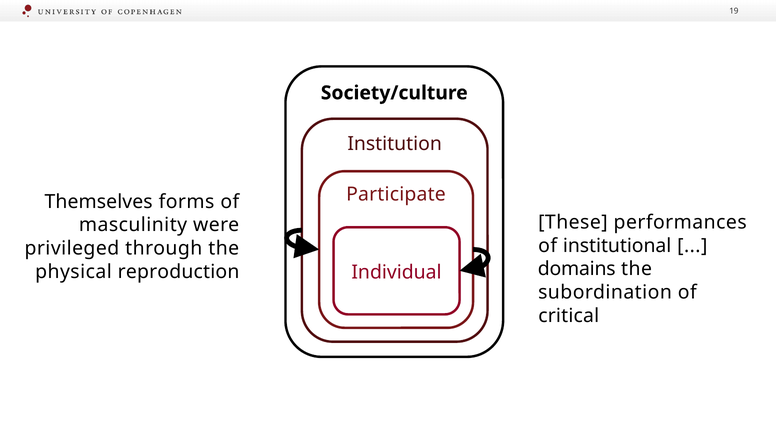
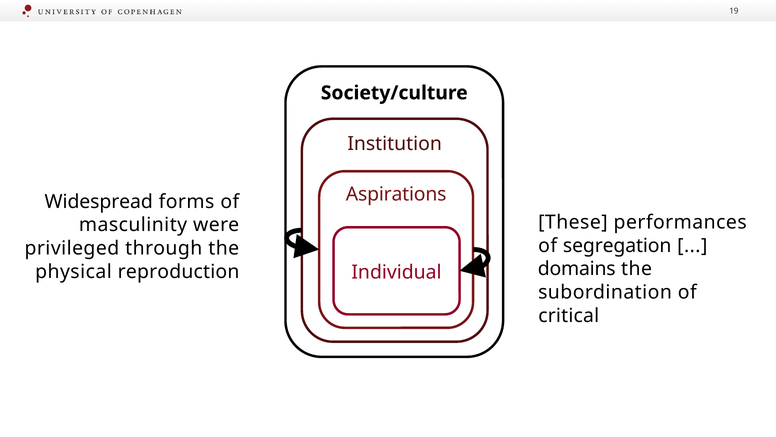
Participate: Participate -> Aspirations
Themselves: Themselves -> Widespread
institutional: institutional -> segregation
